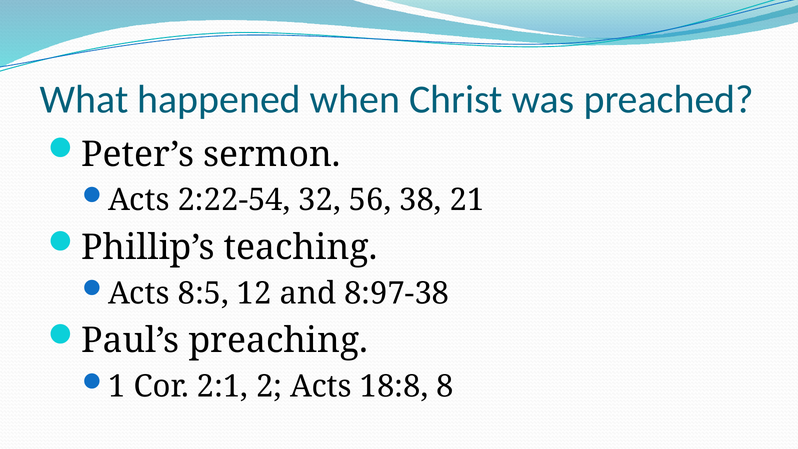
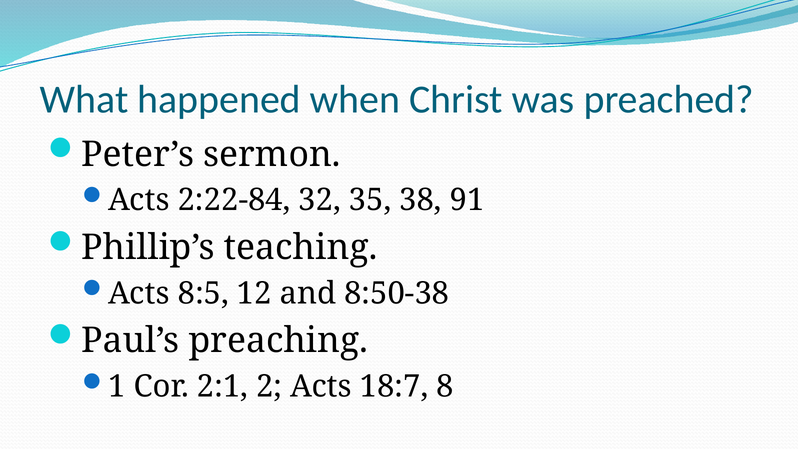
2:22-54: 2:22-54 -> 2:22-84
56: 56 -> 35
21: 21 -> 91
8:97-38: 8:97-38 -> 8:50-38
18:8: 18:8 -> 18:7
